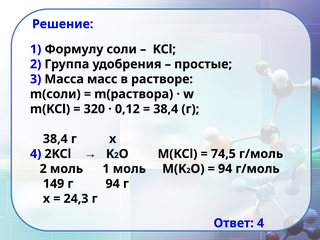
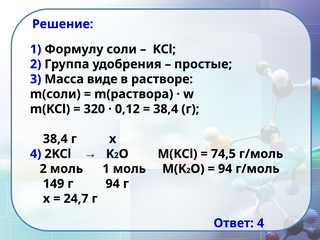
масс: масс -> виде
24,3: 24,3 -> 24,7
